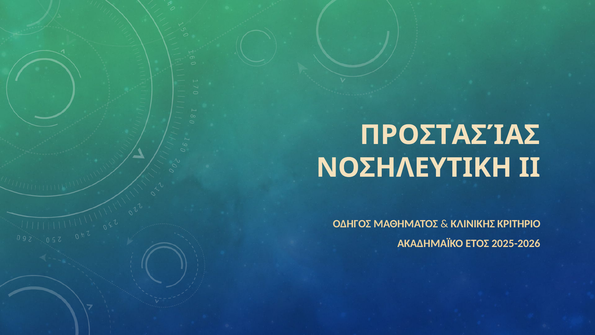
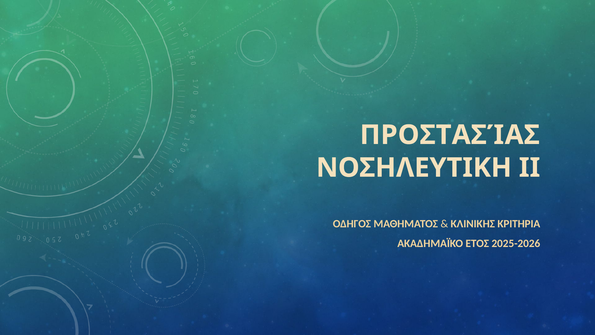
ΚΡΙΤΗΡΙΟ: ΚΡΙΤΗΡΙΟ -> ΚΡΙΤΗΡΙΑ
